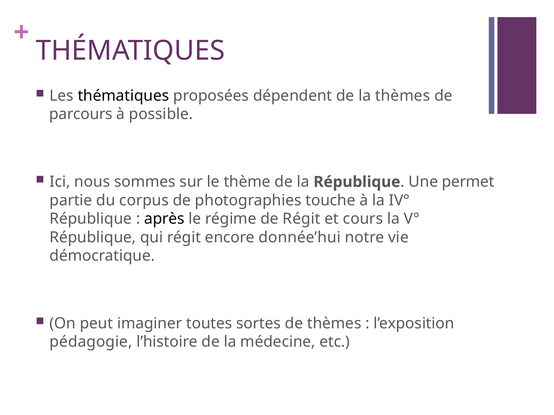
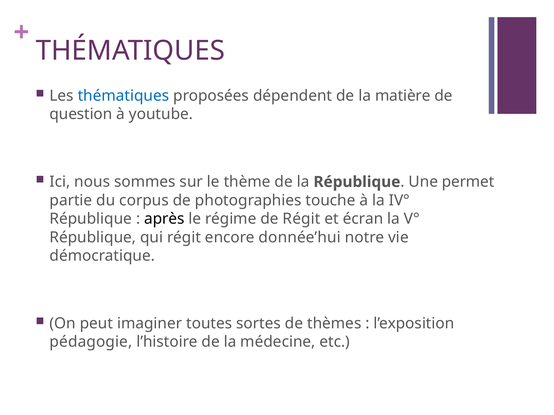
thématiques at (123, 96) colour: black -> blue
la thèmes: thèmes -> matière
parcours: parcours -> question
possible: possible -> youtube
cours: cours -> écran
